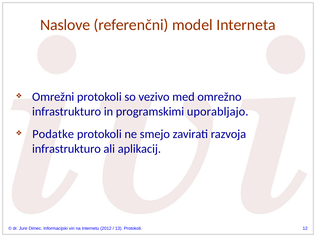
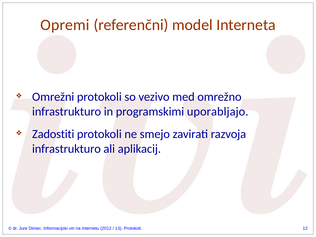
Naslove: Naslove -> Opremi
Podatke: Podatke -> Zadostiti
